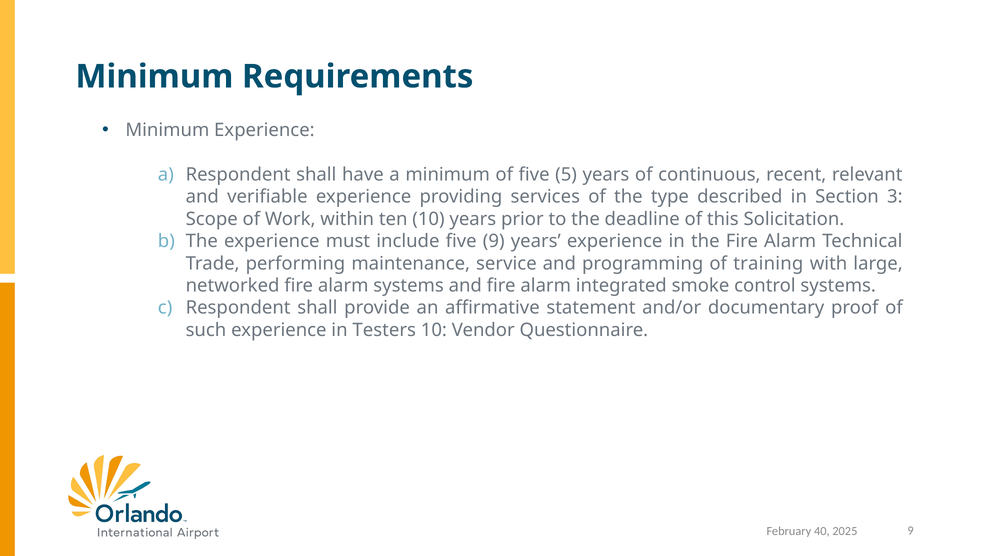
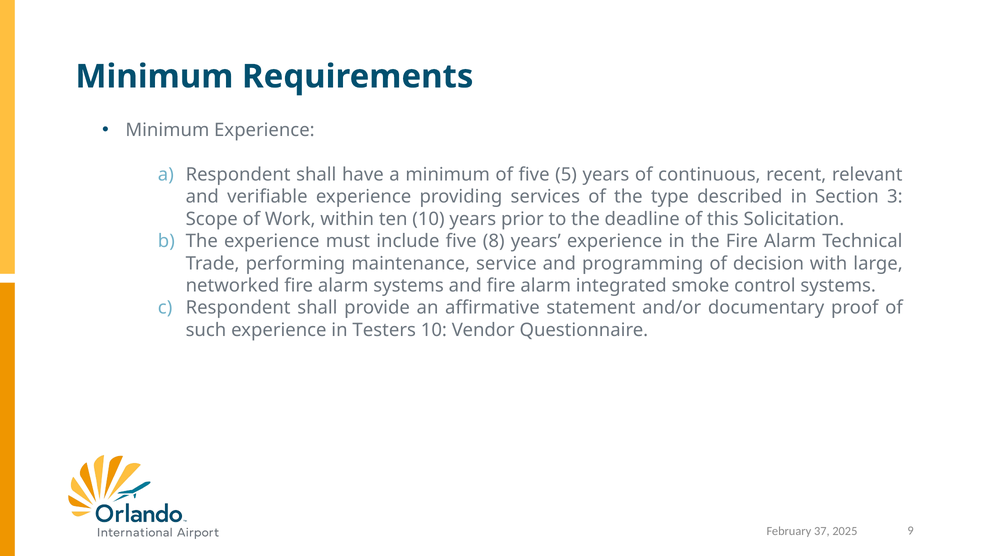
five 9: 9 -> 8
training: training -> decision
40: 40 -> 37
